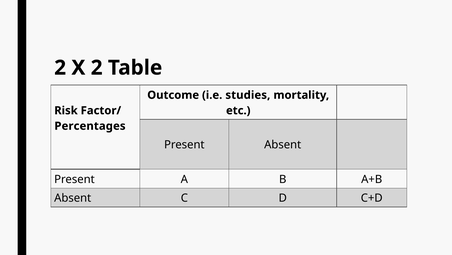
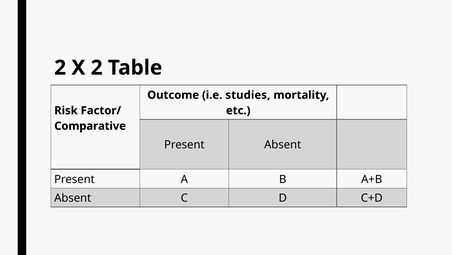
Percentages: Percentages -> Comparative
